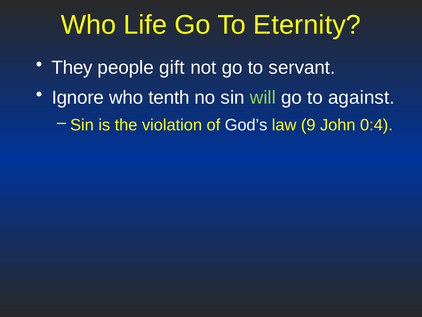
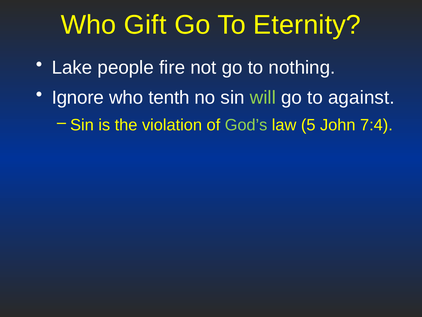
Life: Life -> Gift
They: They -> Lake
gift: gift -> fire
servant: servant -> nothing
God’s colour: white -> light green
9: 9 -> 5
0:4: 0:4 -> 7:4
